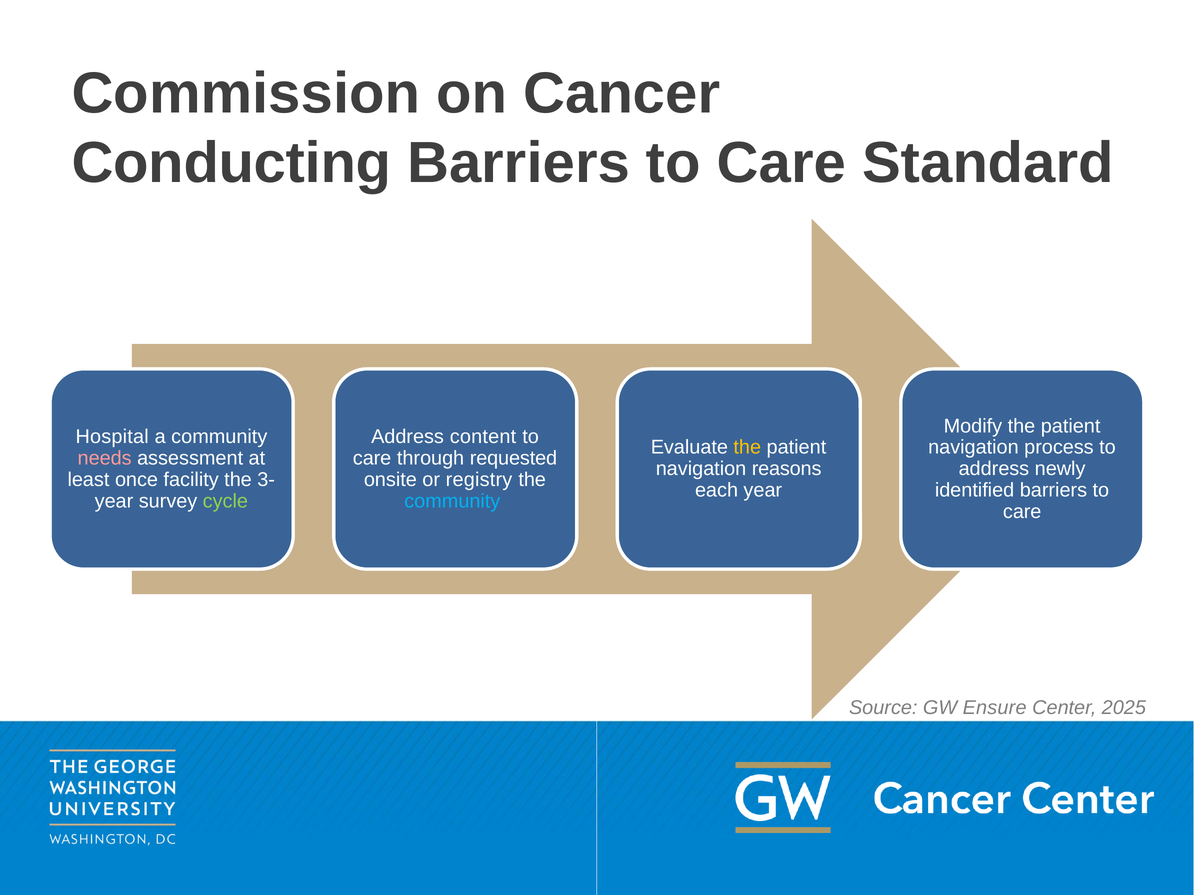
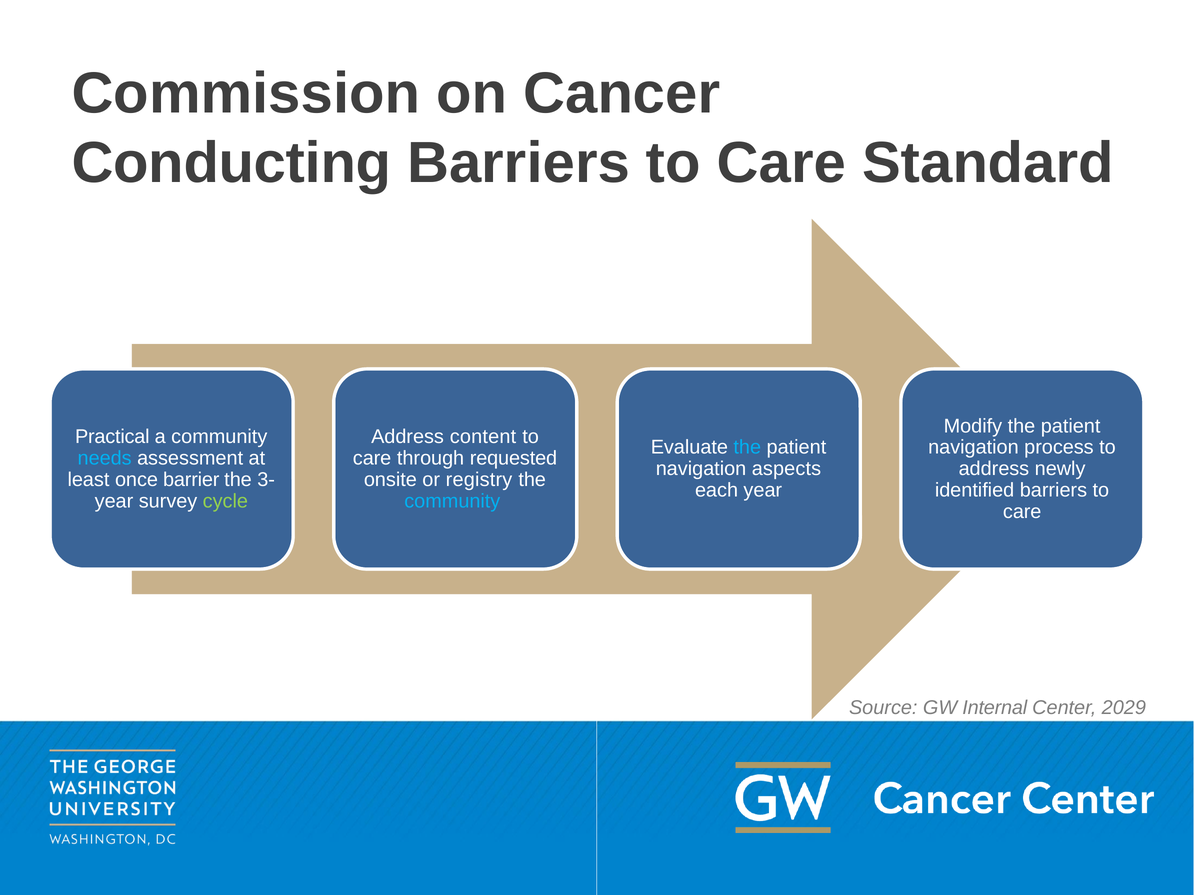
Hospital: Hospital -> Practical
the at (747, 448) colour: yellow -> light blue
needs colour: pink -> light blue
reasons: reasons -> aspects
facility: facility -> barrier
Ensure: Ensure -> Internal
2025: 2025 -> 2029
